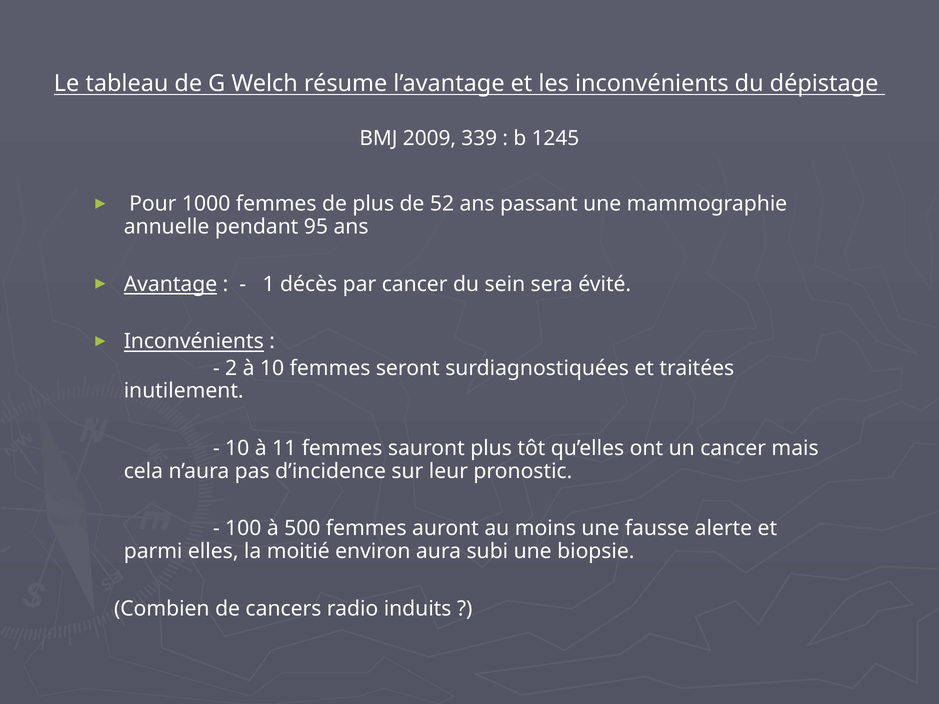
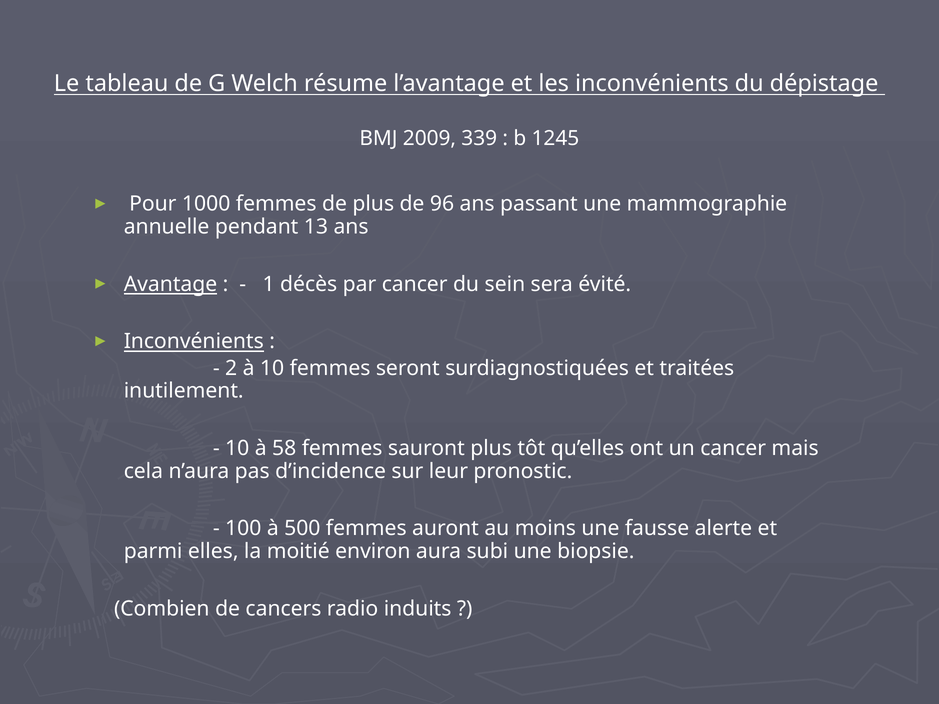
52: 52 -> 96
95: 95 -> 13
11: 11 -> 58
